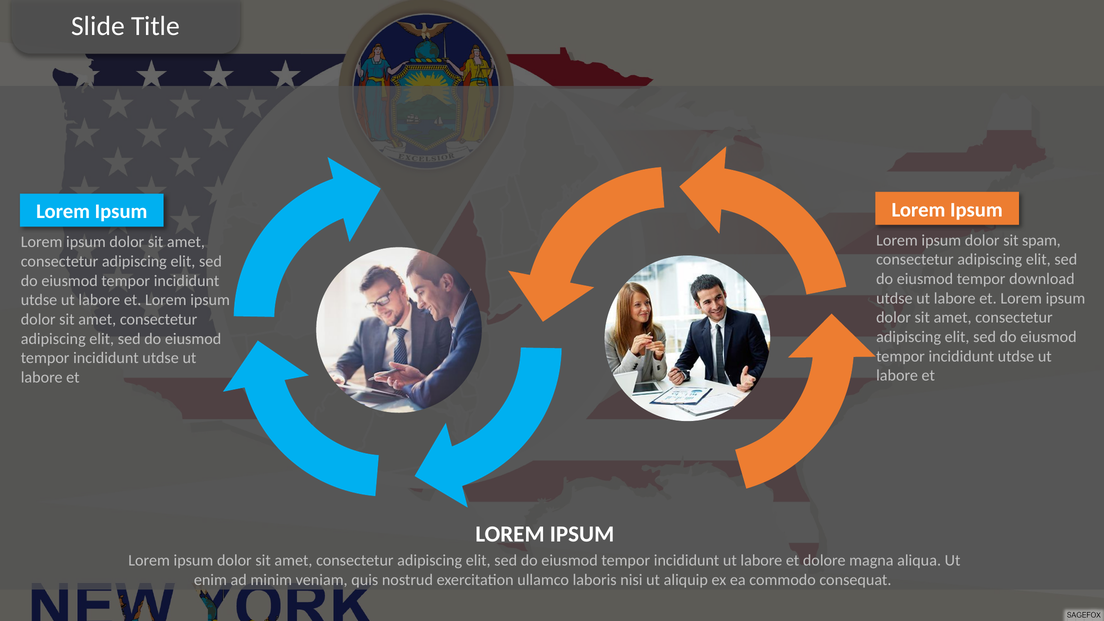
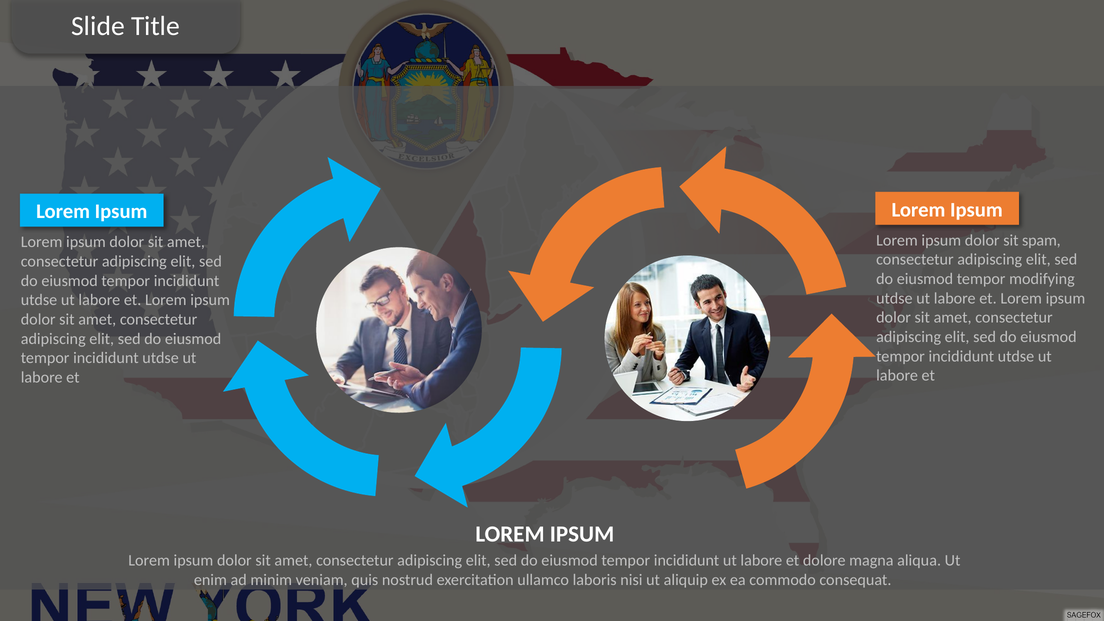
download: download -> modifying
